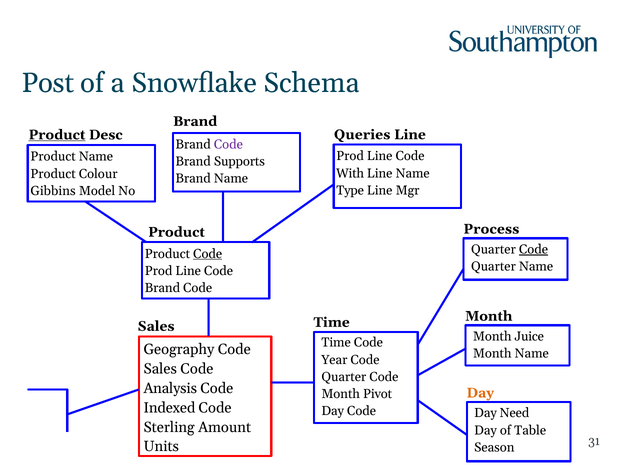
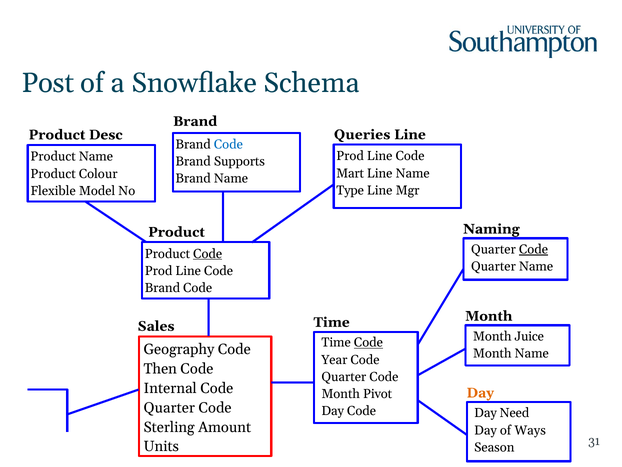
Product at (57, 135) underline: present -> none
Code at (228, 144) colour: purple -> blue
With: With -> Mart
Gibbins: Gibbins -> Flexible
Process: Process -> Naming
Code at (368, 342) underline: none -> present
Sales at (160, 369): Sales -> Then
Analysis: Analysis -> Internal
Indexed at (169, 407): Indexed -> Quarter
Table: Table -> Ways
